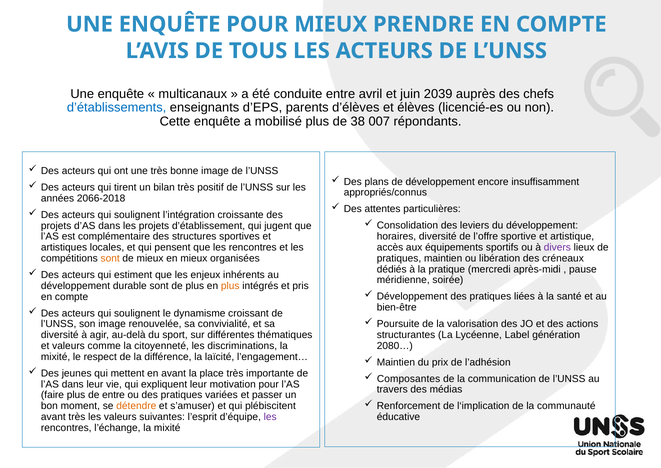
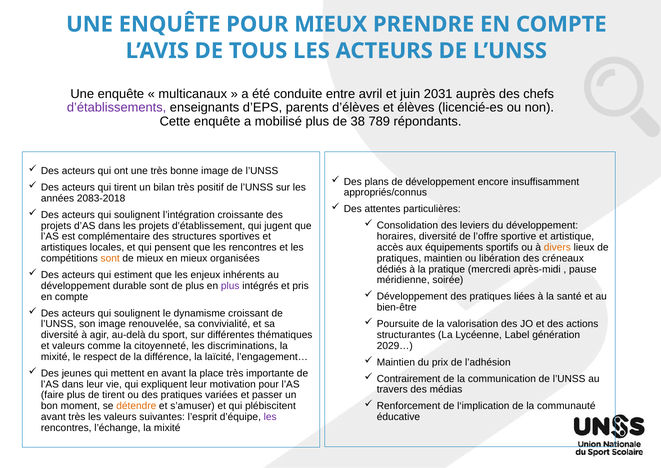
2039: 2039 -> 2031
d’établissements colour: blue -> purple
007: 007 -> 789
2066-2018: 2066-2018 -> 2083-2018
divers colour: purple -> orange
plus at (230, 285) colour: orange -> purple
2080…: 2080… -> 2029…
Composantes: Composantes -> Contrairement
de entre: entre -> tirent
